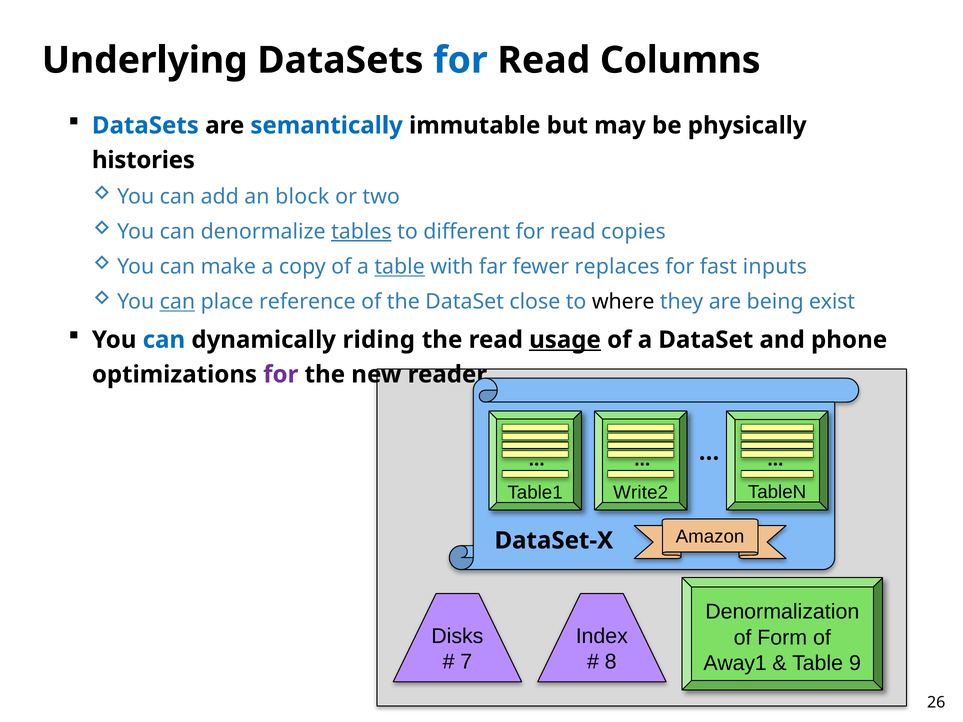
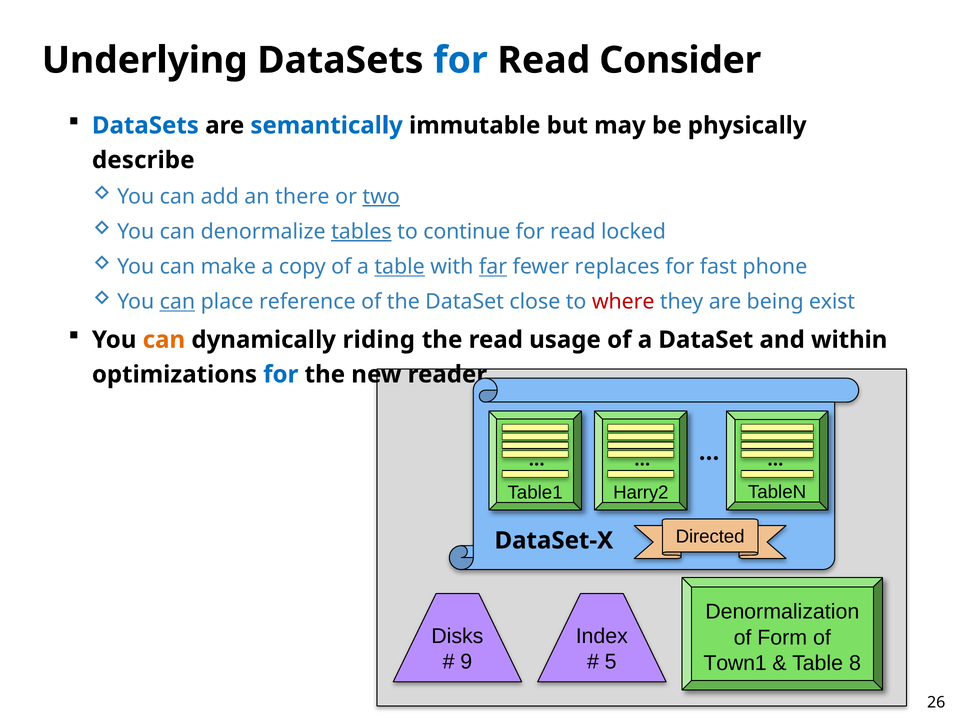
Columns: Columns -> Consider
histories: histories -> describe
block: block -> there
two underline: none -> present
different: different -> continue
copies: copies -> locked
far underline: none -> present
inputs: inputs -> phone
where colour: black -> red
can at (164, 340) colour: blue -> orange
usage underline: present -> none
phone: phone -> within
for at (281, 375) colour: purple -> blue
Write2: Write2 -> Harry2
Amazon: Amazon -> Directed
7: 7 -> 9
8: 8 -> 5
Away1: Away1 -> Town1
9: 9 -> 8
